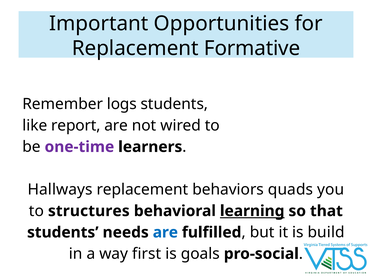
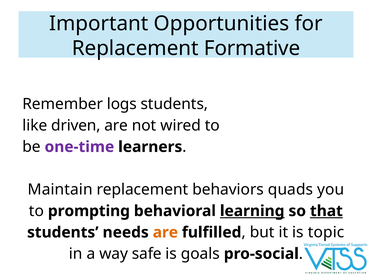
report: report -> driven
Hallways: Hallways -> Maintain
structures: structures -> prompting
that underline: none -> present
are at (165, 232) colour: blue -> orange
build: build -> topic
first: first -> safe
